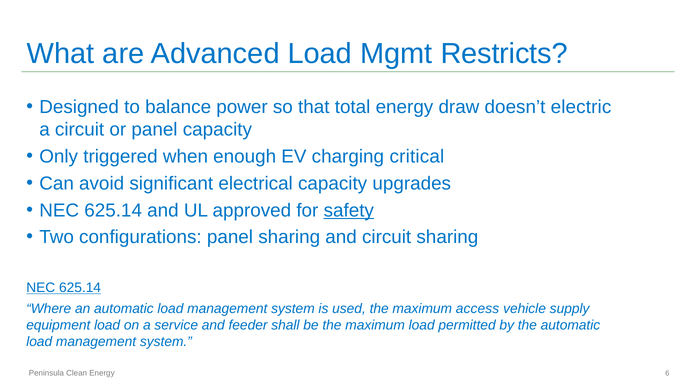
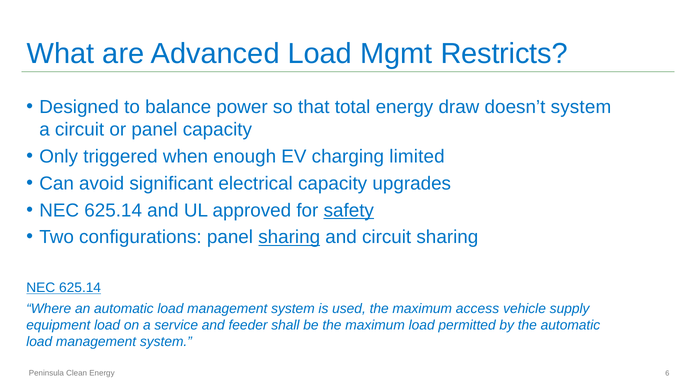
doesn’t electric: electric -> system
critical: critical -> limited
sharing at (289, 238) underline: none -> present
